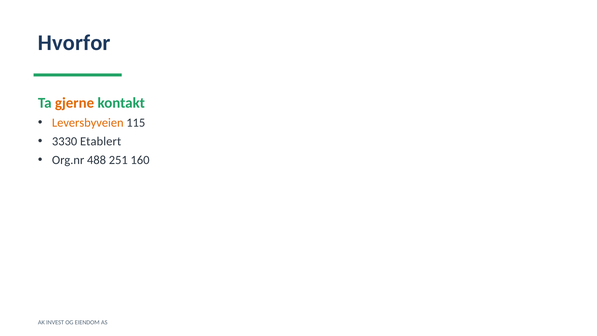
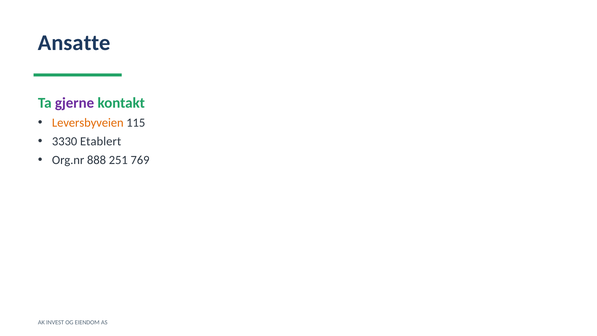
Hvorfor: Hvorfor -> Ansatte
gjerne colour: orange -> purple
488: 488 -> 888
160: 160 -> 769
